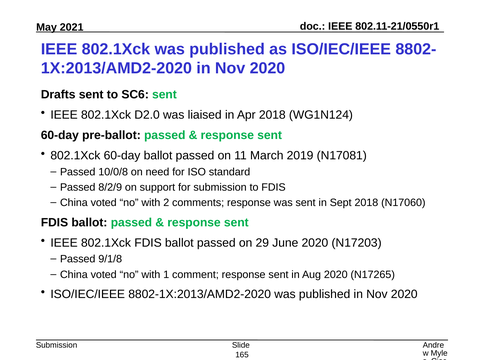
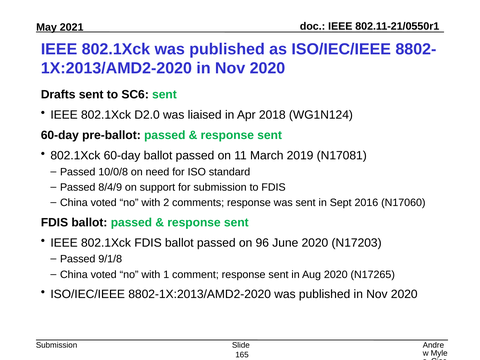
8/2/9: 8/2/9 -> 8/4/9
Sept 2018: 2018 -> 2016
29: 29 -> 96
